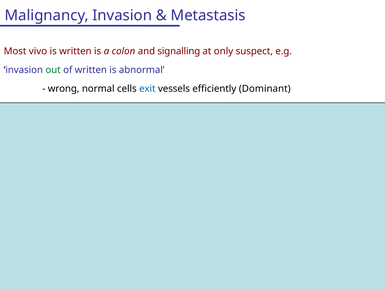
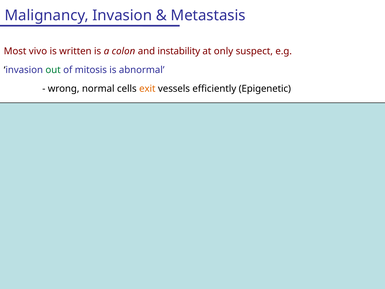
signalling: signalling -> instability
of written: written -> mitosis
exit colour: blue -> orange
Dominant: Dominant -> Epigenetic
